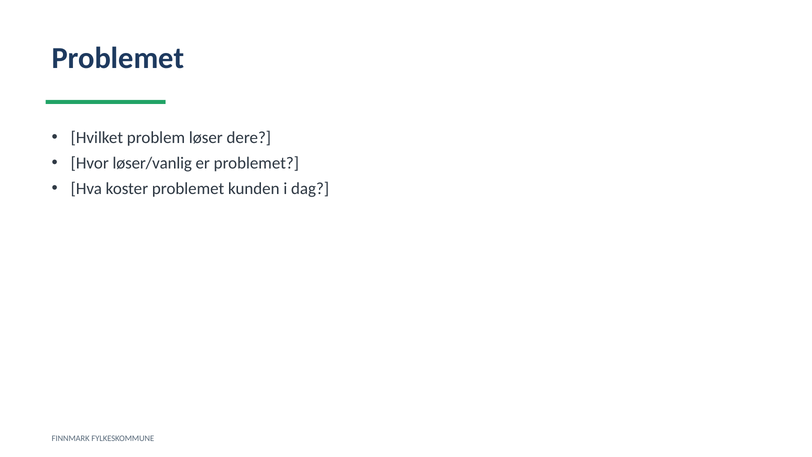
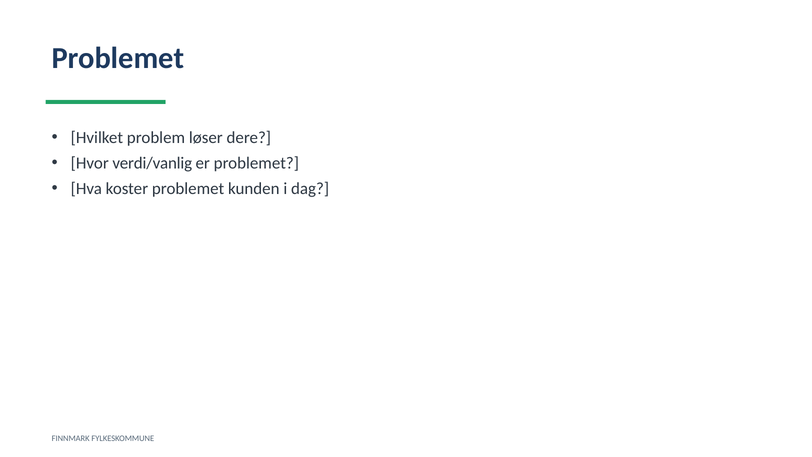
løser/vanlig: løser/vanlig -> verdi/vanlig
